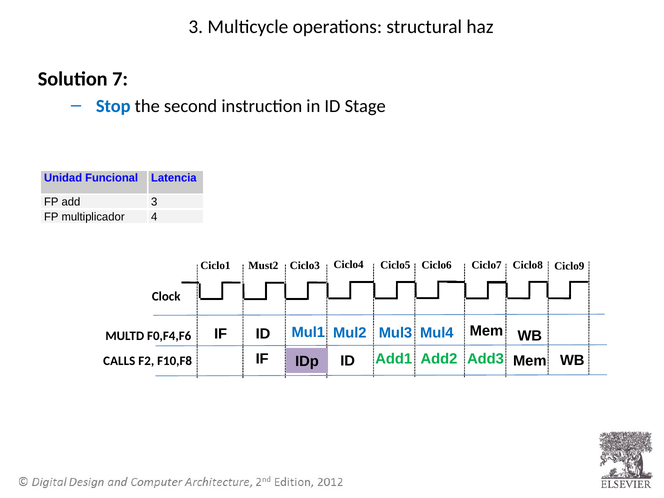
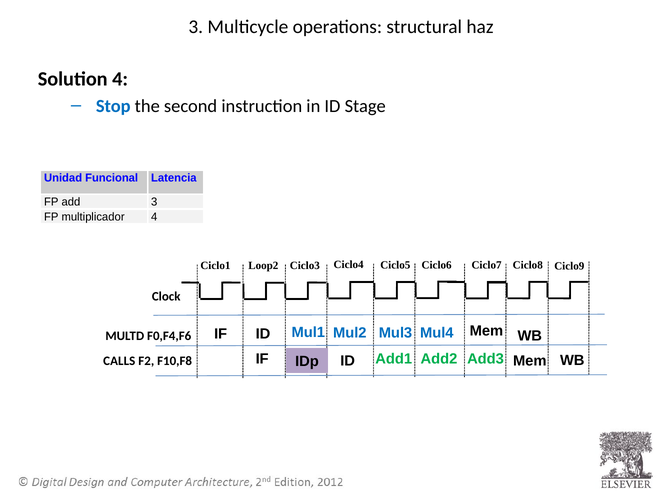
Solution 7: 7 -> 4
Must2: Must2 -> Loop2
